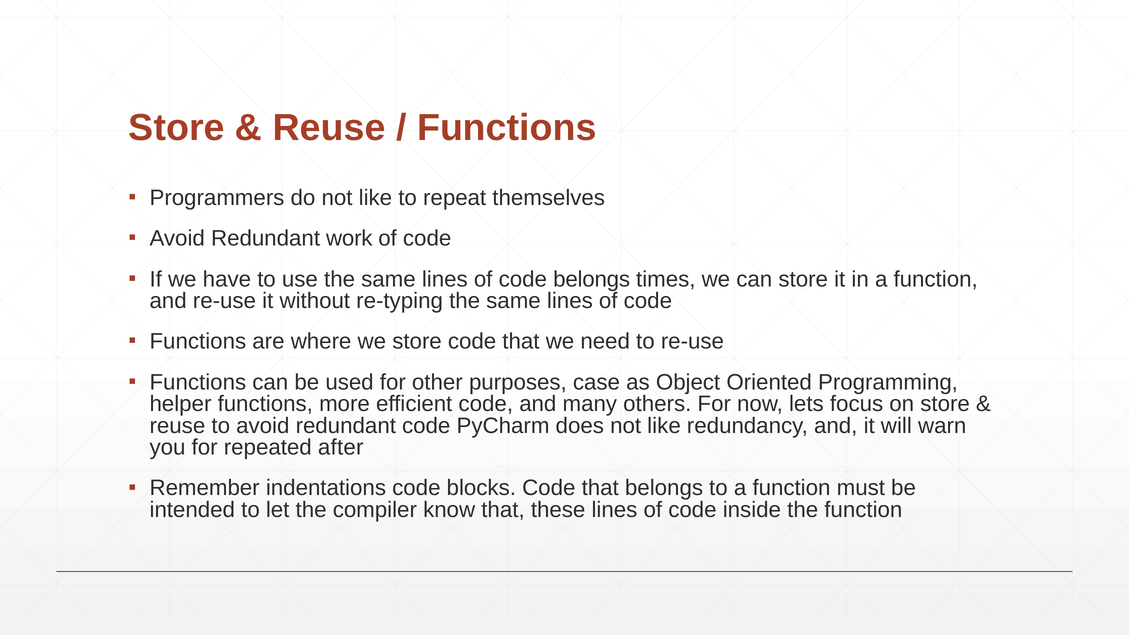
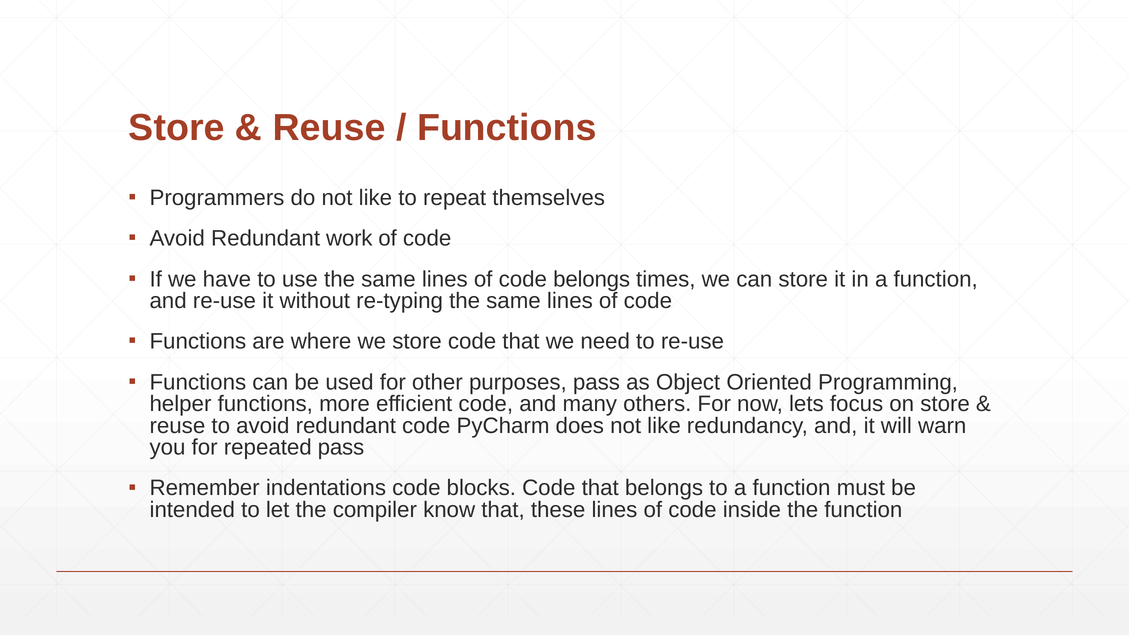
purposes case: case -> pass
repeated after: after -> pass
